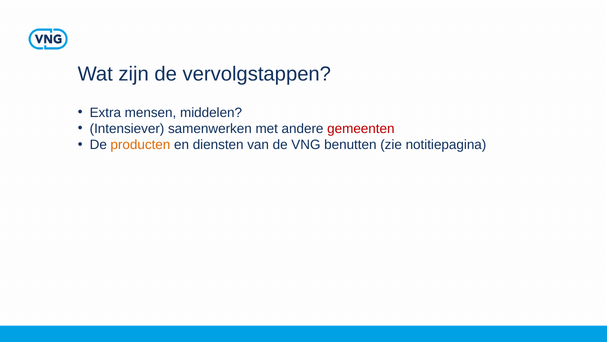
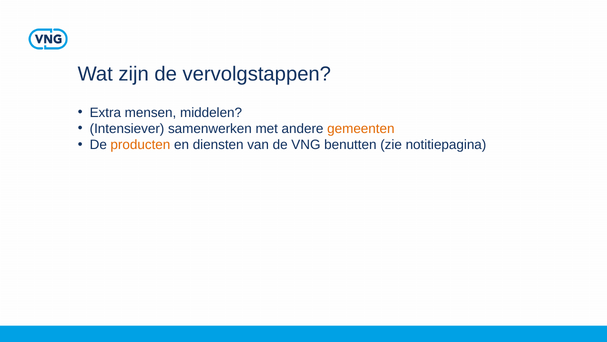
gemeenten colour: red -> orange
